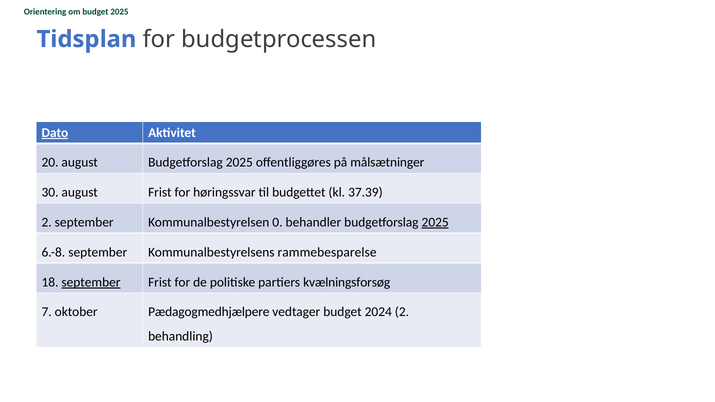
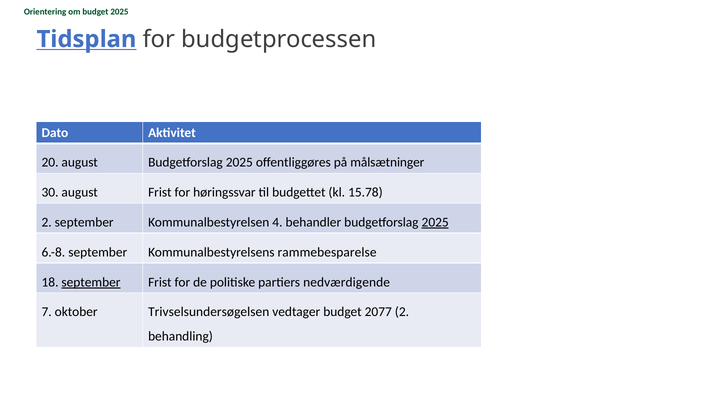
Tidsplan underline: none -> present
Dato underline: present -> none
37.39: 37.39 -> 15.78
0: 0 -> 4
kvælningsforsøg: kvælningsforsøg -> nedværdigende
Pædagogmedhjælpere: Pædagogmedhjælpere -> Trivselsundersøgelsen
2024: 2024 -> 2077
